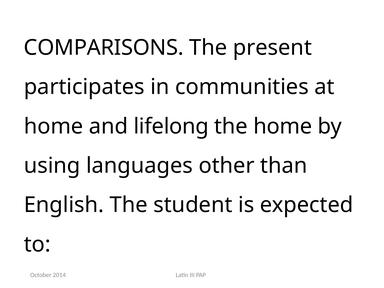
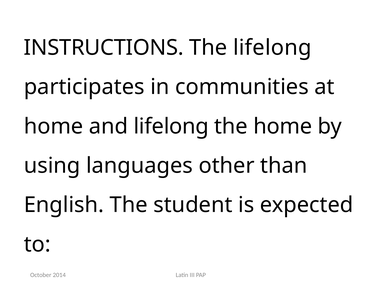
COMPARISONS: COMPARISONS -> INSTRUCTIONS
The present: present -> lifelong
